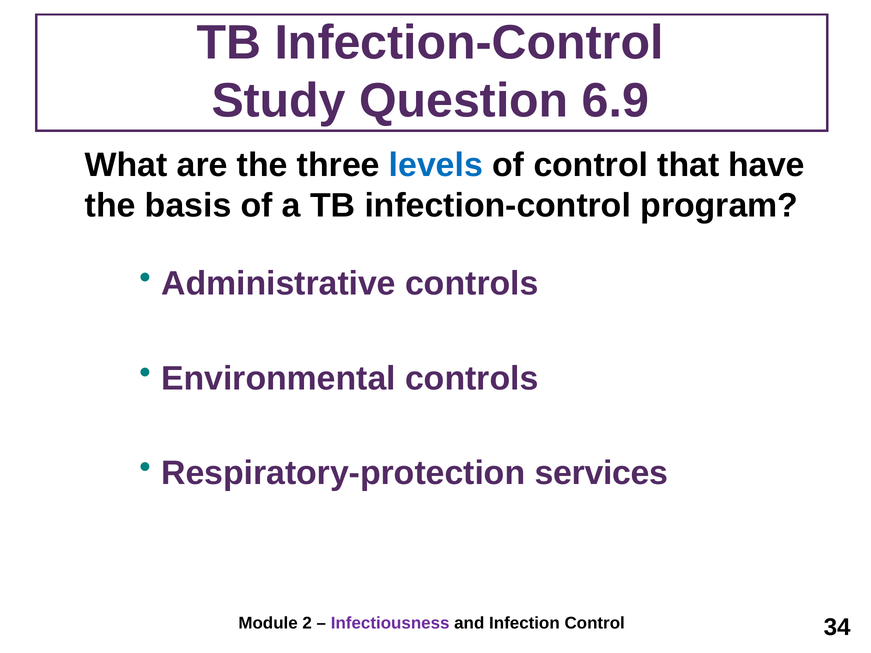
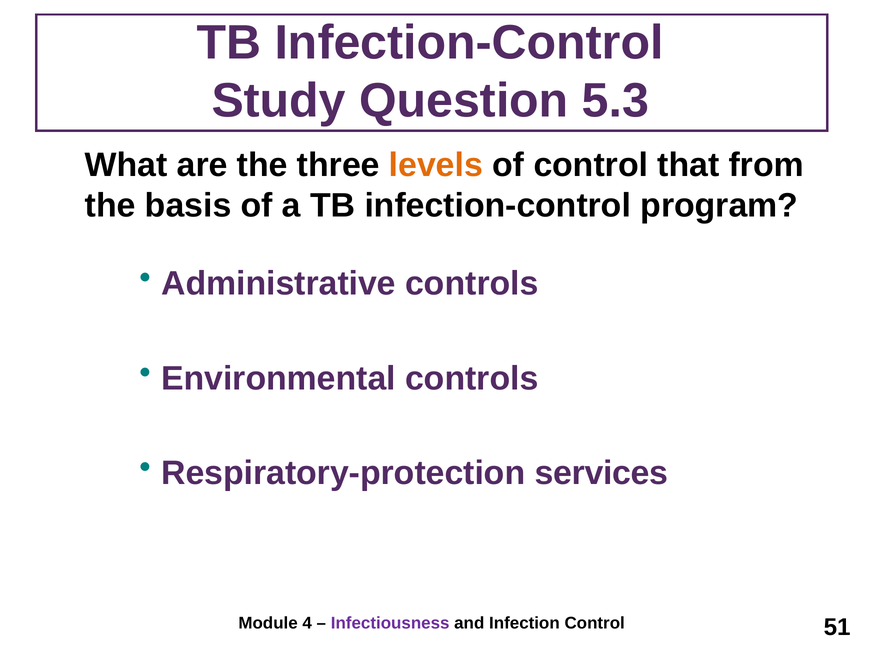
6.9: 6.9 -> 5.3
levels colour: blue -> orange
have: have -> from
2: 2 -> 4
34: 34 -> 51
